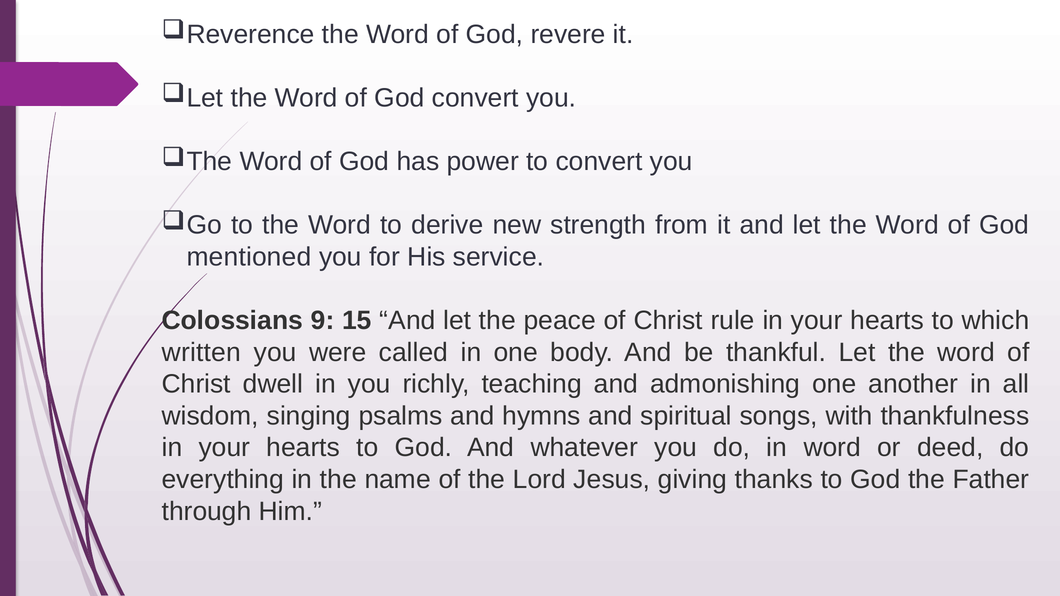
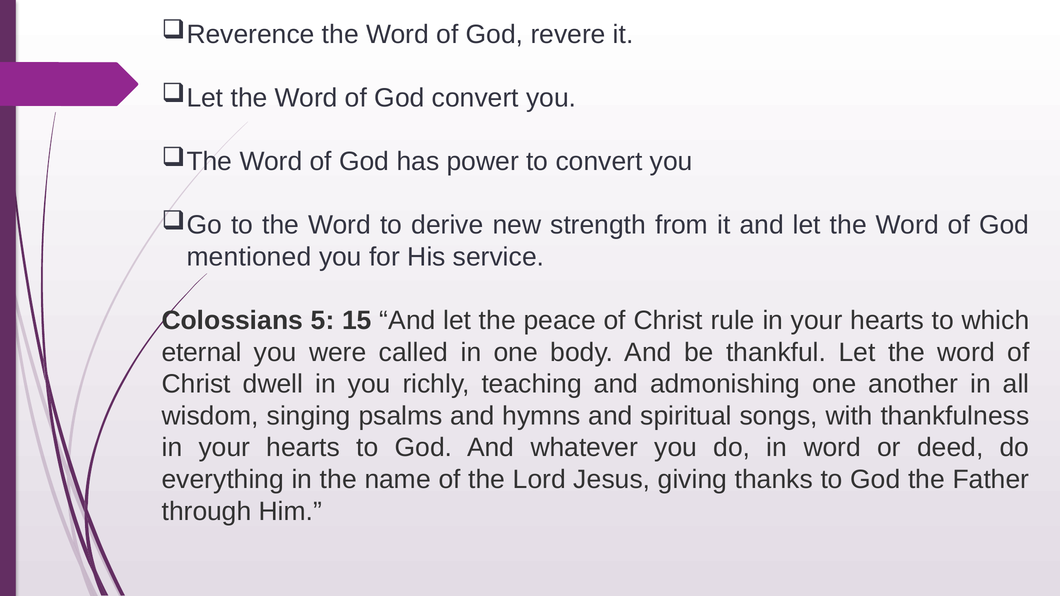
9: 9 -> 5
written: written -> eternal
